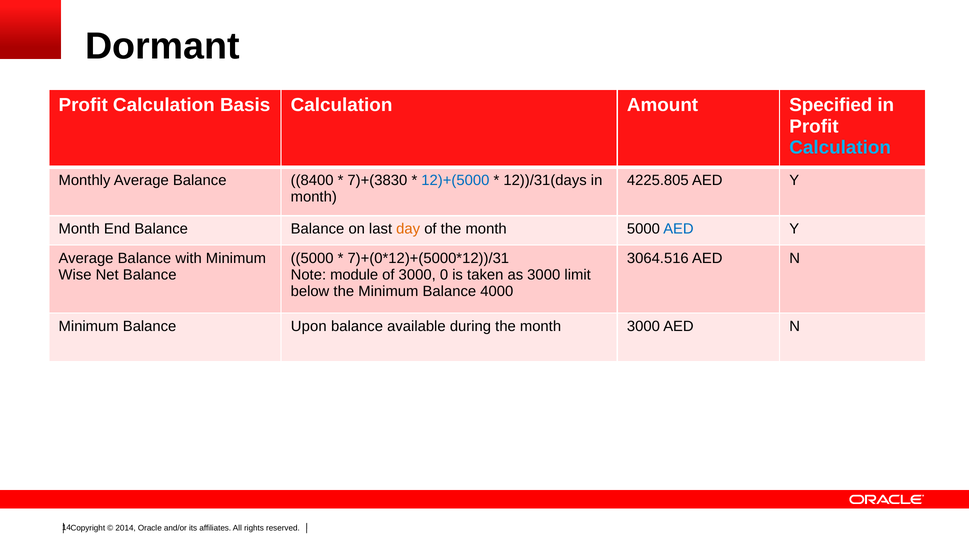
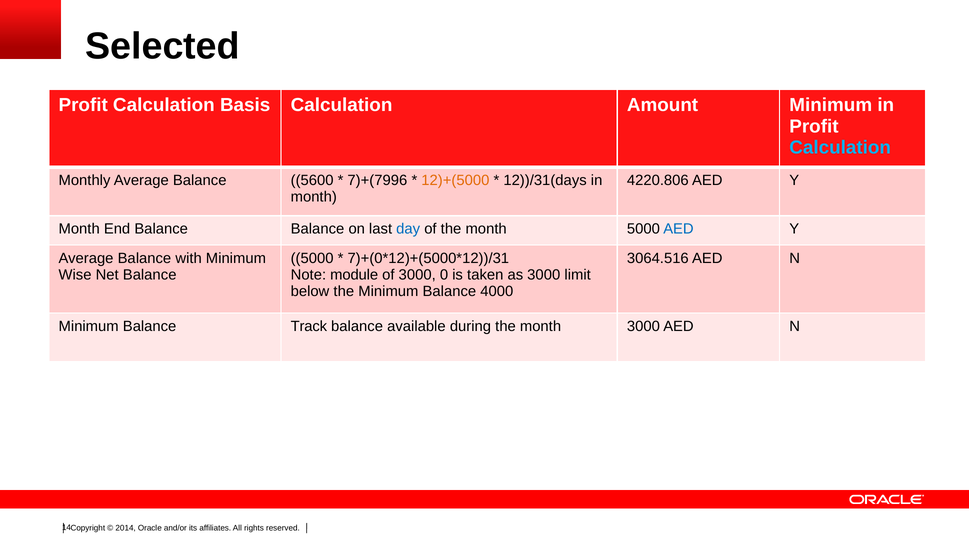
Dormant: Dormant -> Selected
Amount Specified: Specified -> Minimum
8400: 8400 -> 5600
7)+(3830: 7)+(3830 -> 7)+(7996
12)+(5000 colour: blue -> orange
4225.805: 4225.805 -> 4220.806
day colour: orange -> blue
Upon: Upon -> Track
